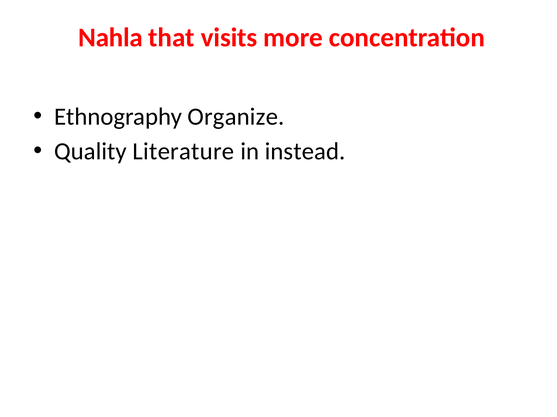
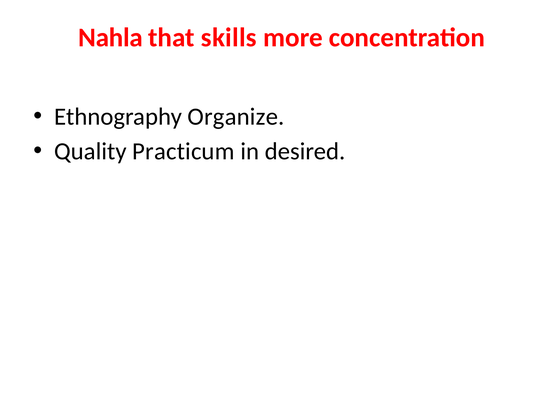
visits: visits -> skills
Literature: Literature -> Practicum
instead: instead -> desired
